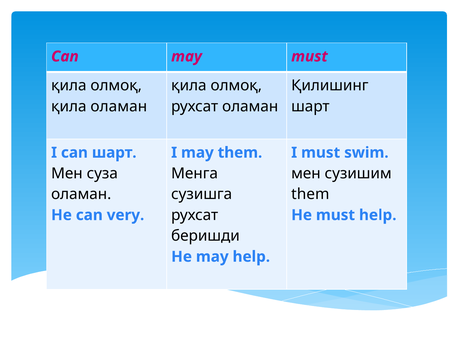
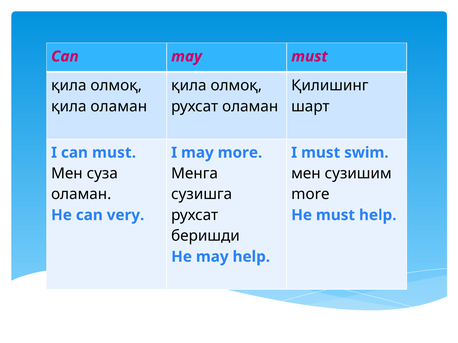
can шарт: шарт -> must
may them: them -> more
them at (310, 195): them -> more
